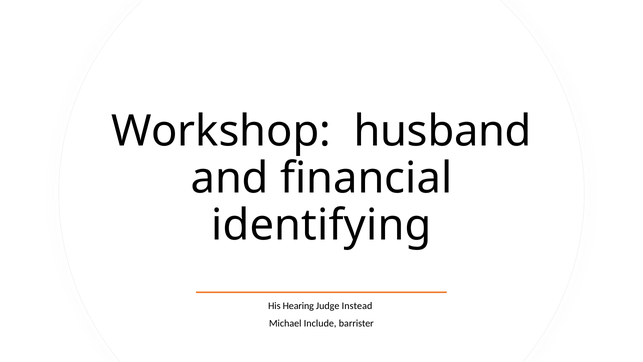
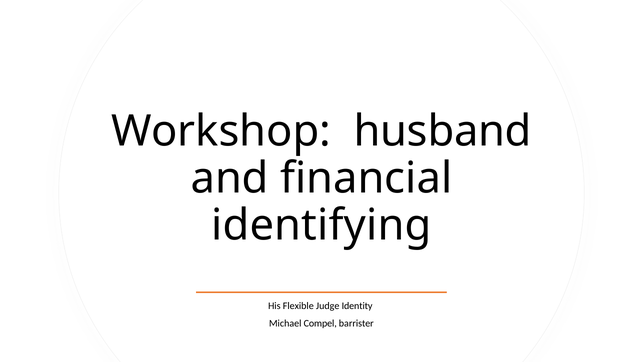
Hearing: Hearing -> Flexible
Instead: Instead -> Identity
Include: Include -> Compel
